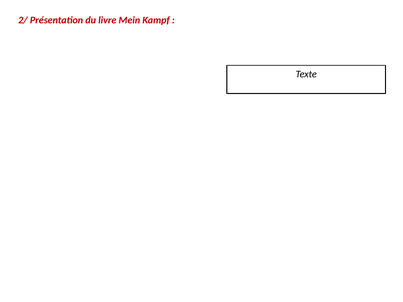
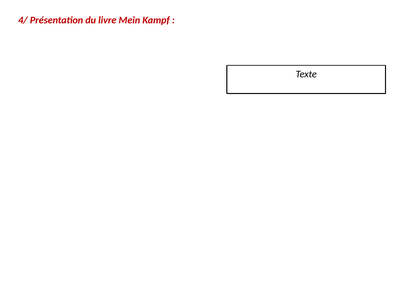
2/: 2/ -> 4/
